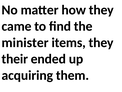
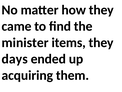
their: their -> days
